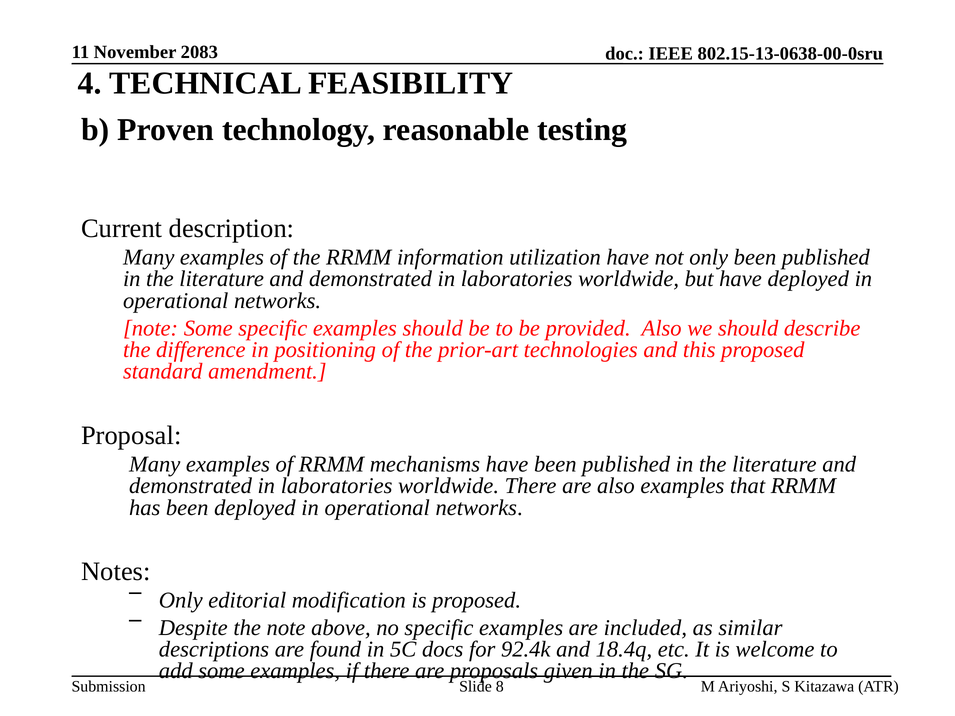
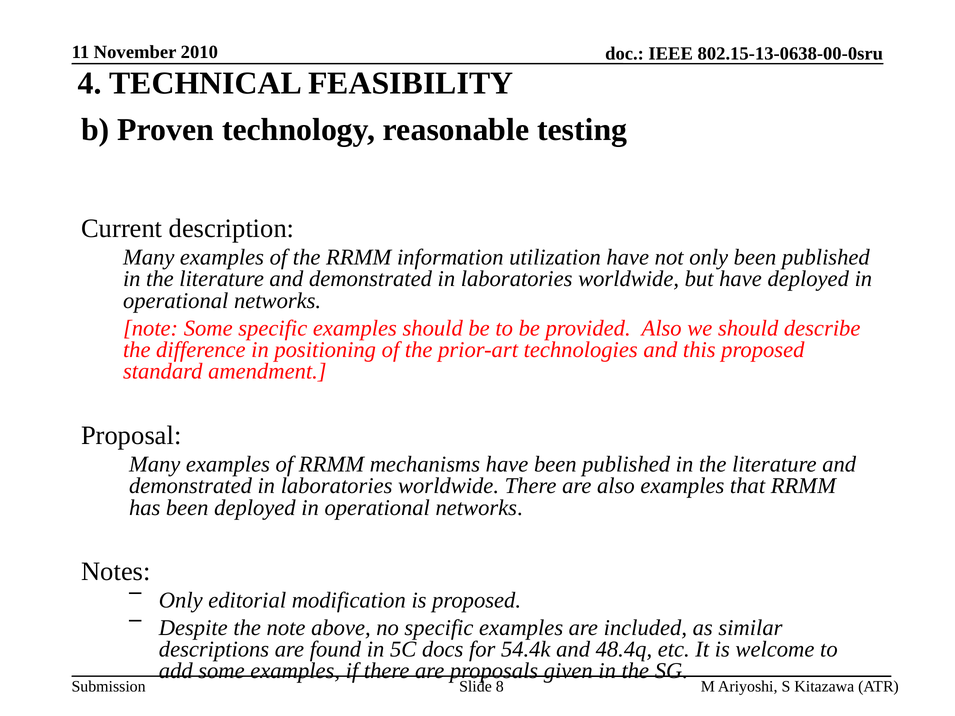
2083: 2083 -> 2010
92.4k: 92.4k -> 54.4k
18.4q: 18.4q -> 48.4q
